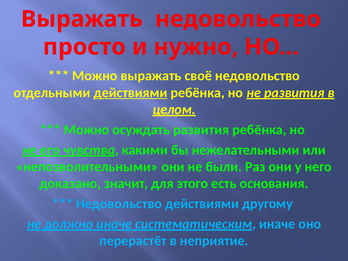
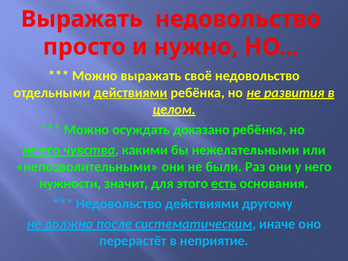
осуждать развития: развития -> доказано
доказано: доказано -> нужности
есть underline: none -> present
должно иначе: иначе -> после
